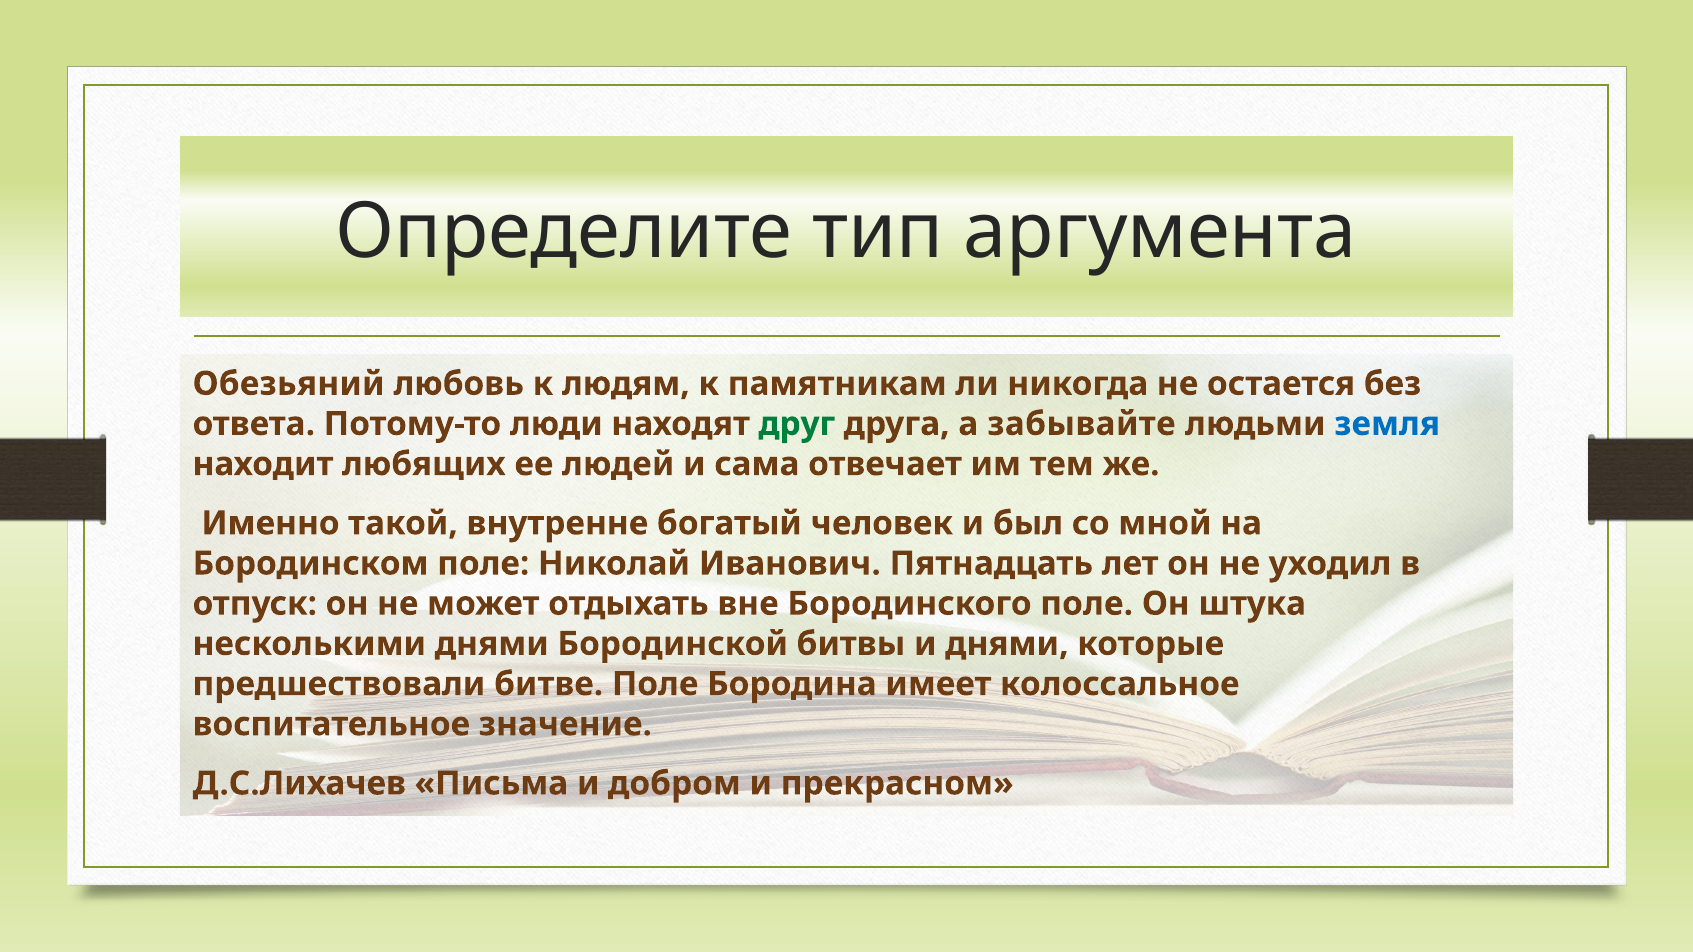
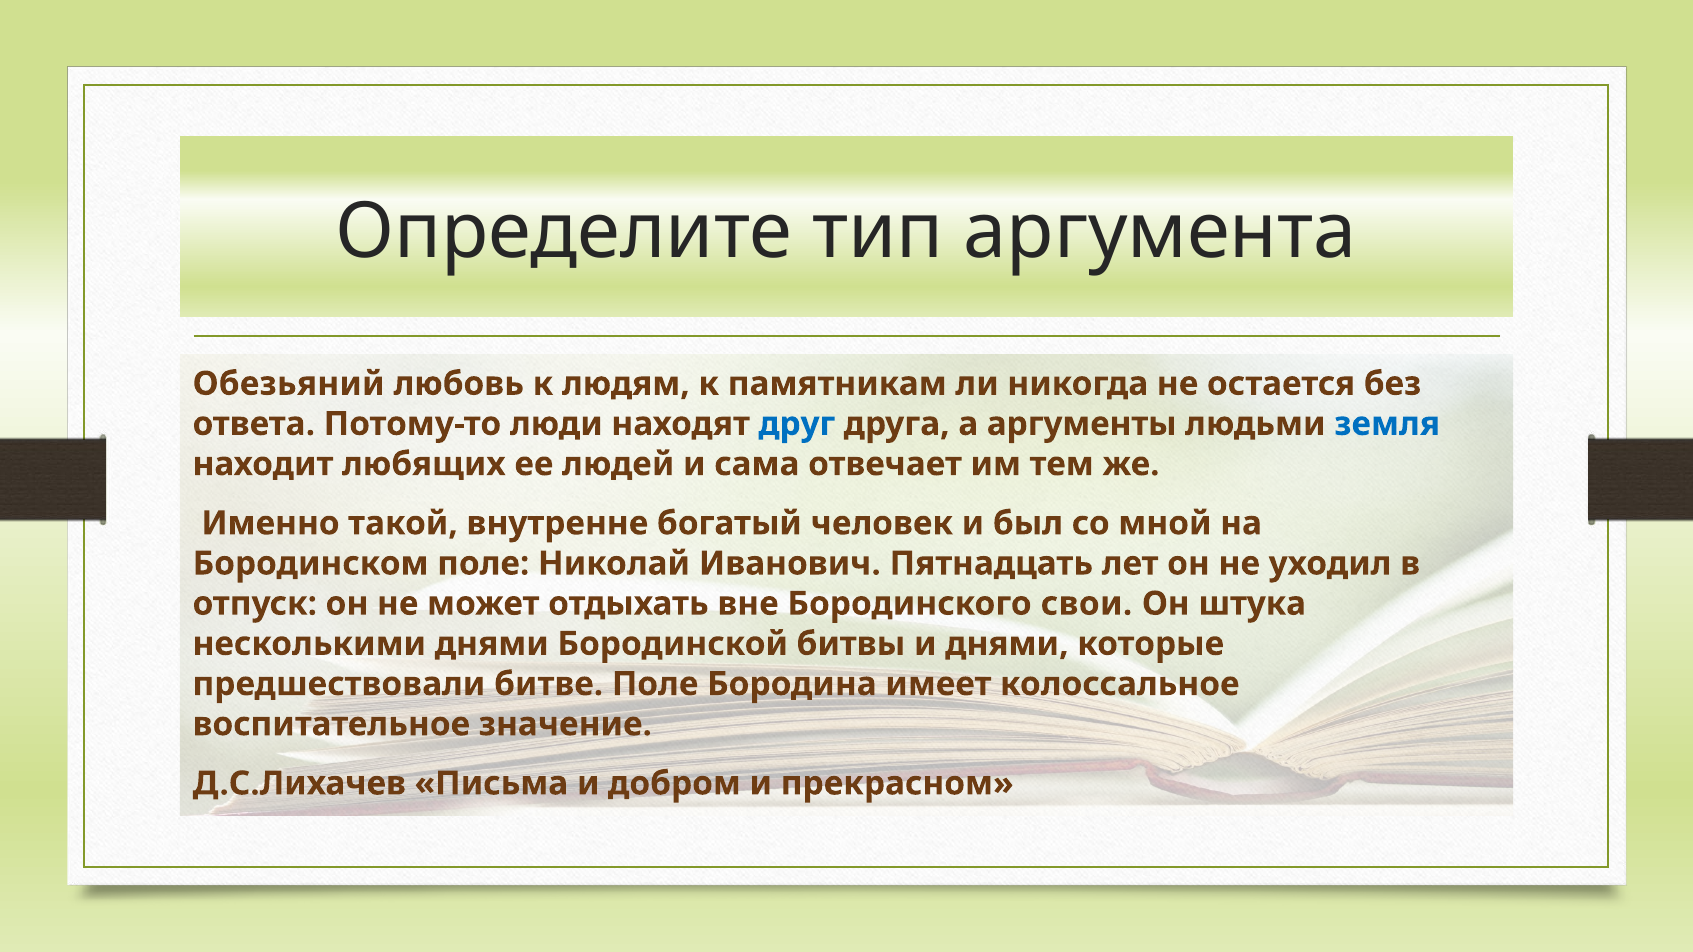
друг colour: green -> blue
забывайте: забывайте -> аргументы
Бородинского поле: поле -> свои
